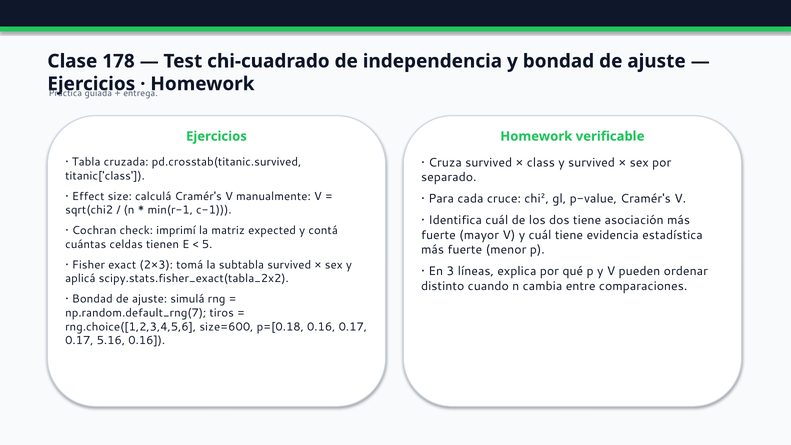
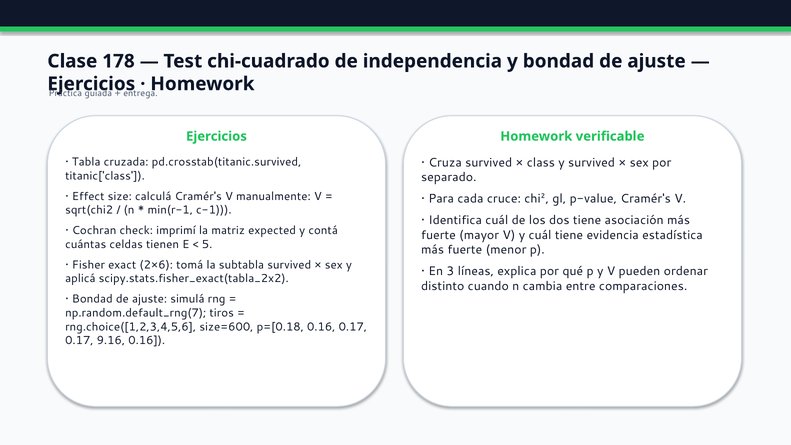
2×3: 2×3 -> 2×6
5.16: 5.16 -> 9.16
